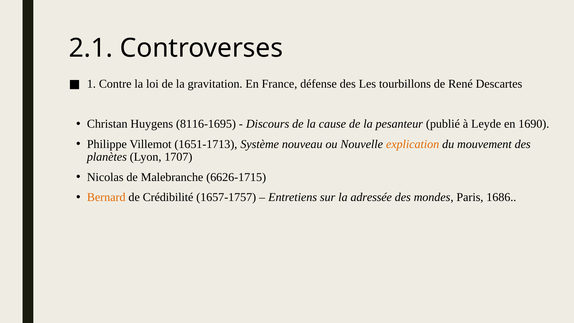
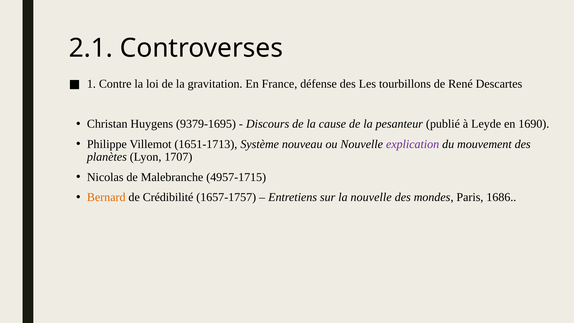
8116-1695: 8116-1695 -> 9379-1695
explication colour: orange -> purple
6626-1715: 6626-1715 -> 4957-1715
la adressée: adressée -> nouvelle
